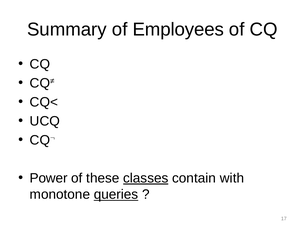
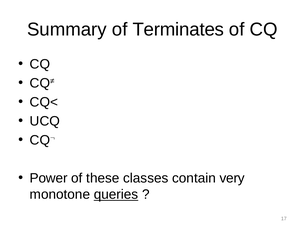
Employees: Employees -> Terminates
classes underline: present -> none
with: with -> very
